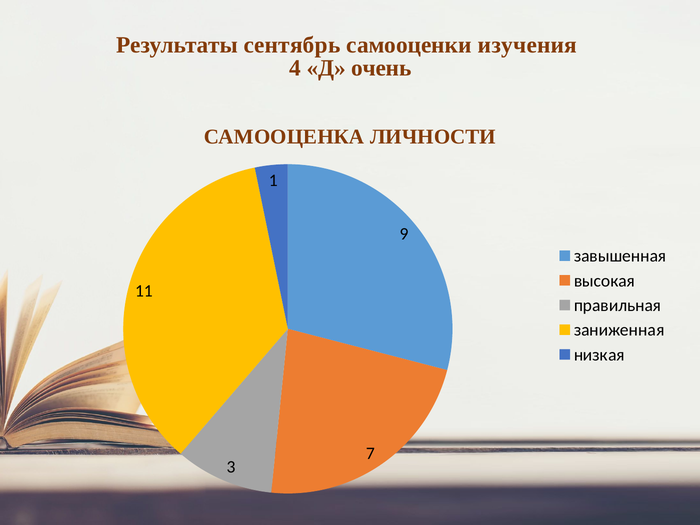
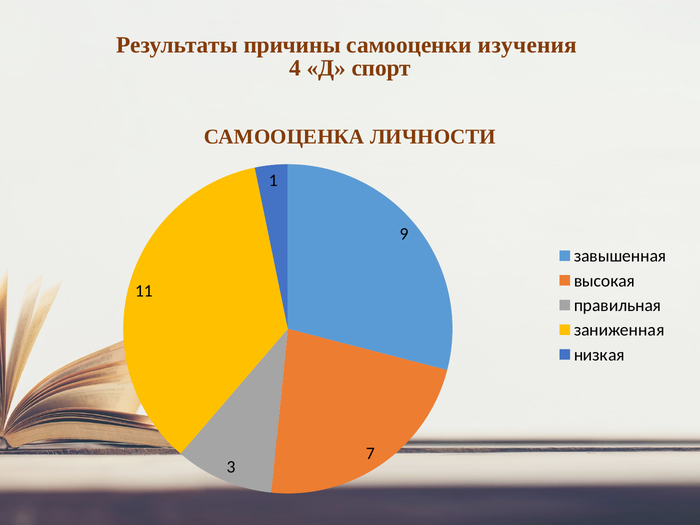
сентябрь: сентябрь -> причины
очень: очень -> спорт
